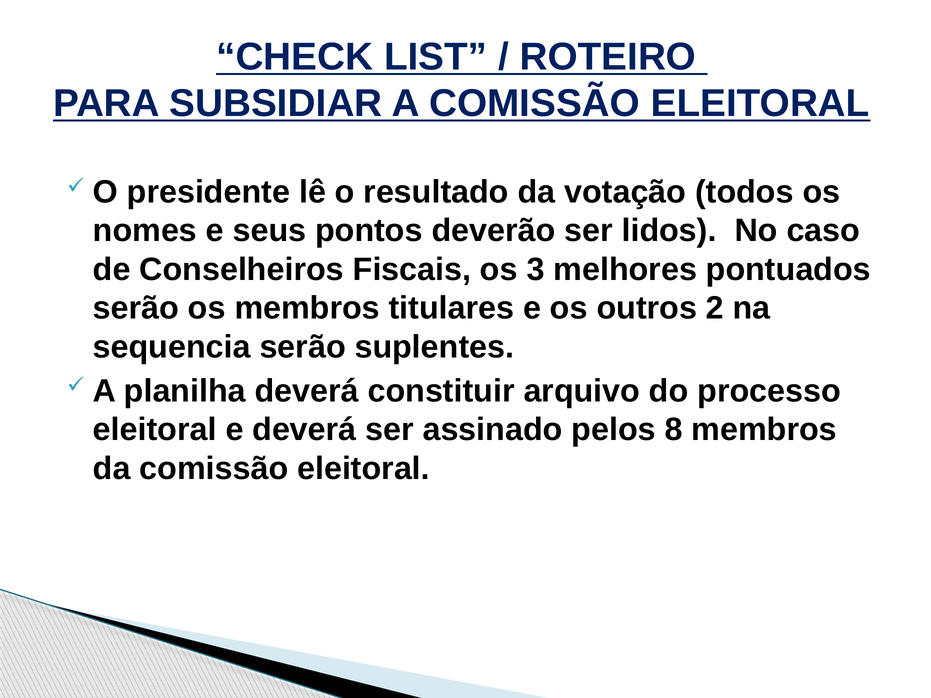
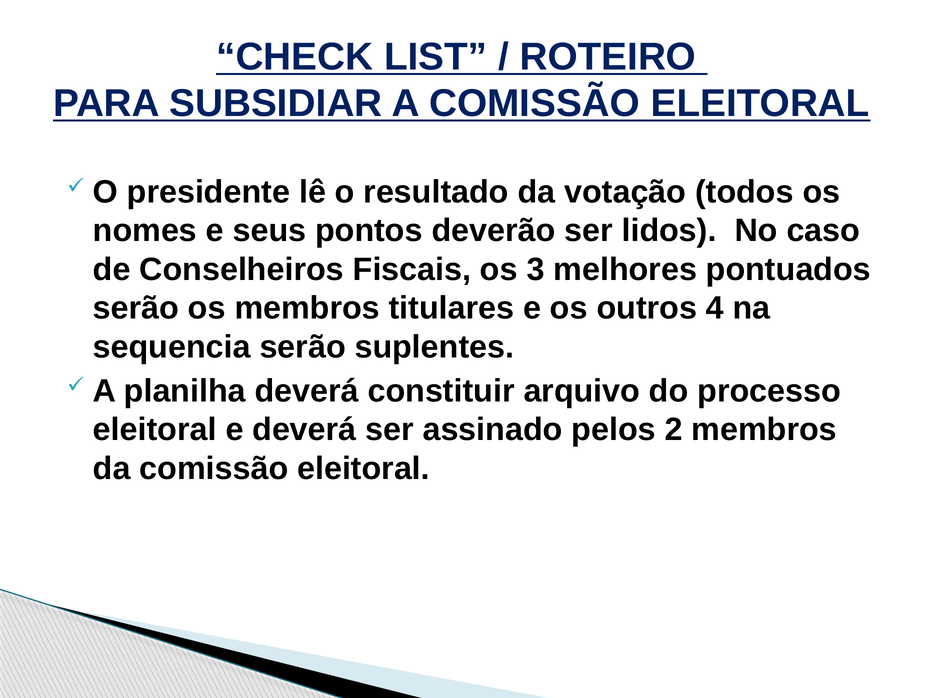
2: 2 -> 4
8: 8 -> 2
